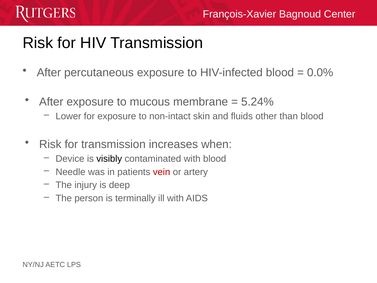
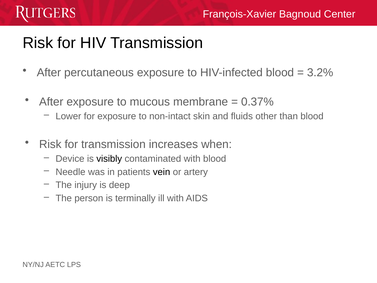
0.0%: 0.0% -> 3.2%
5.24%: 5.24% -> 0.37%
vein colour: red -> black
